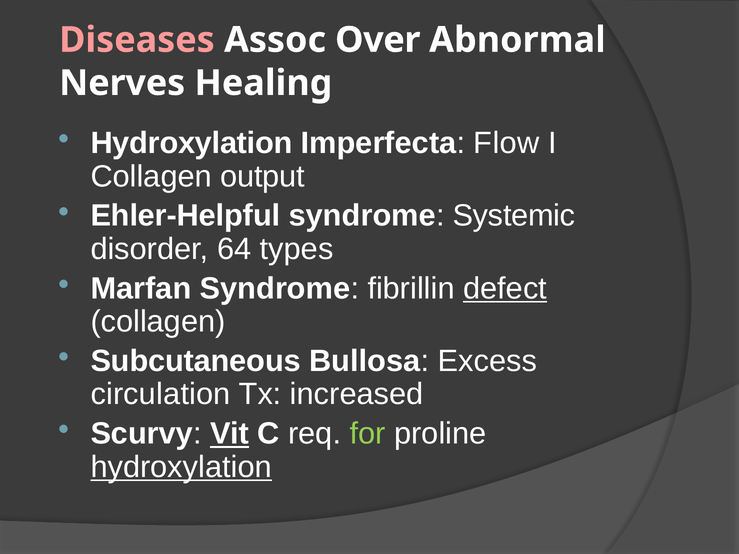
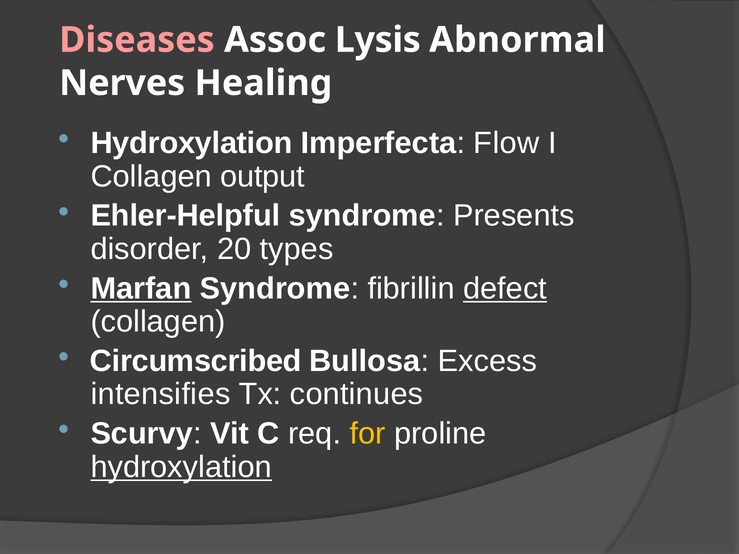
Over: Over -> Lysis
Systemic: Systemic -> Presents
64: 64 -> 20
Marfan underline: none -> present
Subcutaneous: Subcutaneous -> Circumscribed
circulation: circulation -> intensifies
increased: increased -> continues
Vit underline: present -> none
for colour: light green -> yellow
